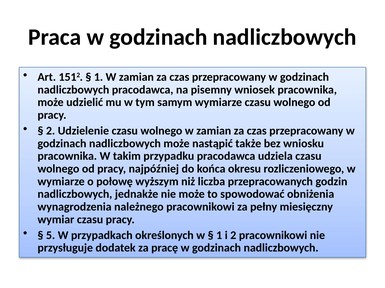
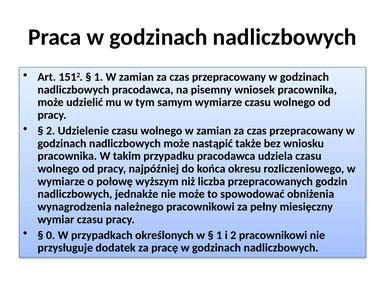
5: 5 -> 0
